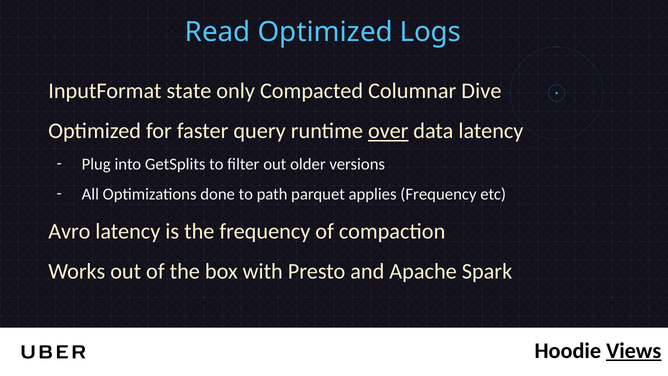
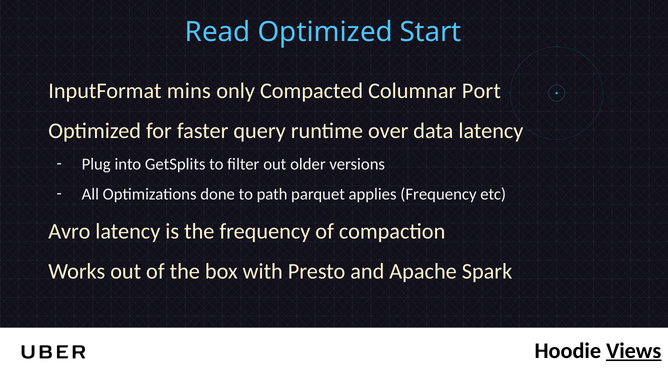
Logs: Logs -> Start
state: state -> mins
Dive: Dive -> Port
over underline: present -> none
